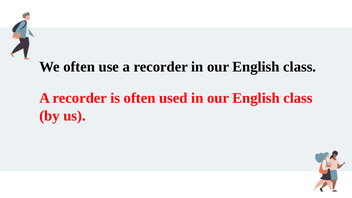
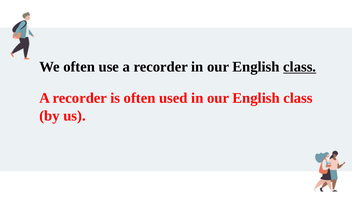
class at (300, 67) underline: none -> present
